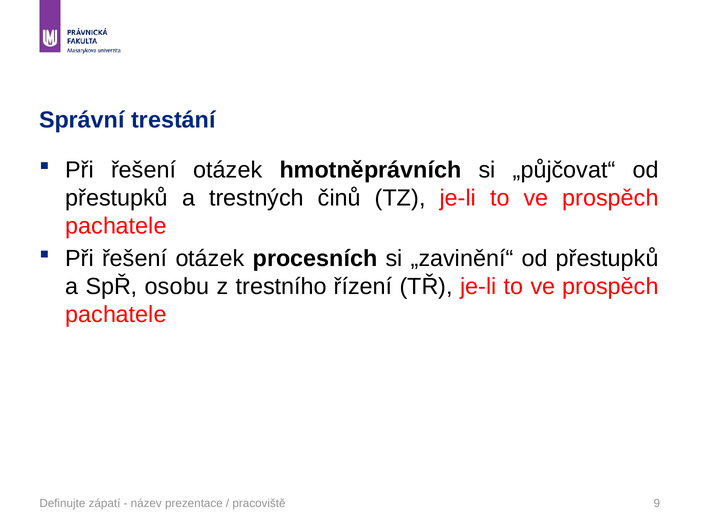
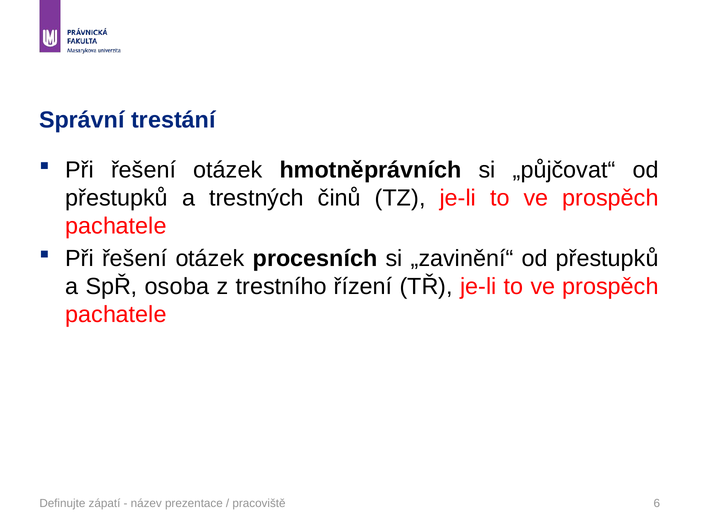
osobu: osobu -> osoba
9: 9 -> 6
